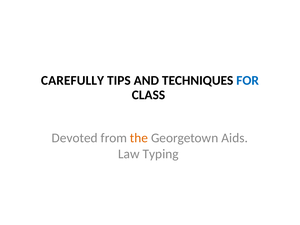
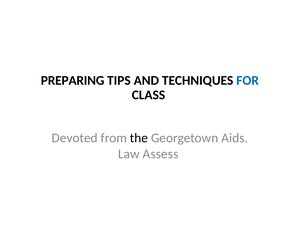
CAREFULLY: CAREFULLY -> PREPARING
the colour: orange -> black
Typing: Typing -> Assess
